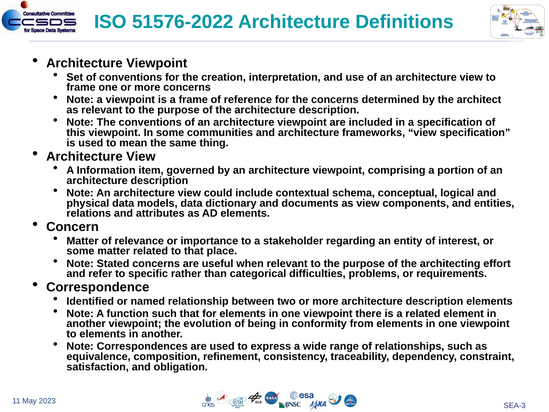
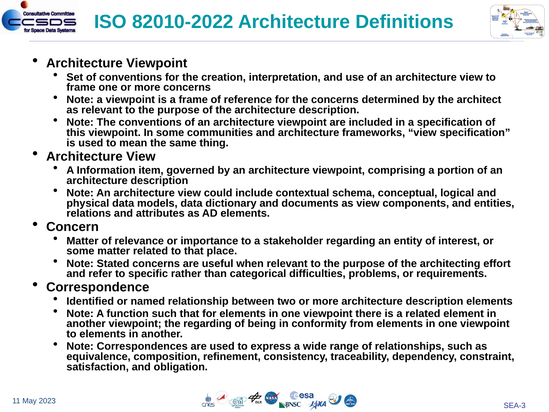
51576-2022: 51576-2022 -> 82010-2022
the evolution: evolution -> regarding
